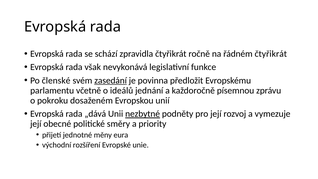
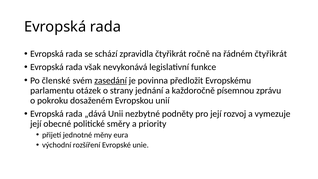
včetně: včetně -> otázek
ideálů: ideálů -> strany
nezbytné underline: present -> none
